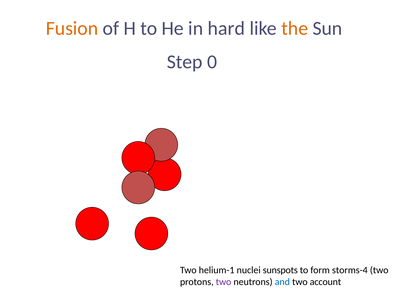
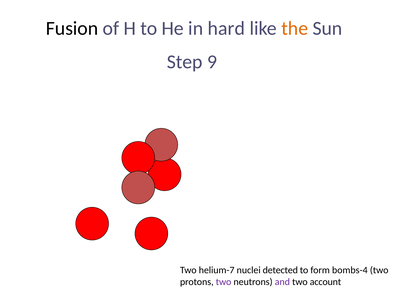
Fusion colour: orange -> black
0: 0 -> 9
helium-1: helium-1 -> helium-7
sunspots: sunspots -> detected
storms-4: storms-4 -> bombs-4
and colour: blue -> purple
